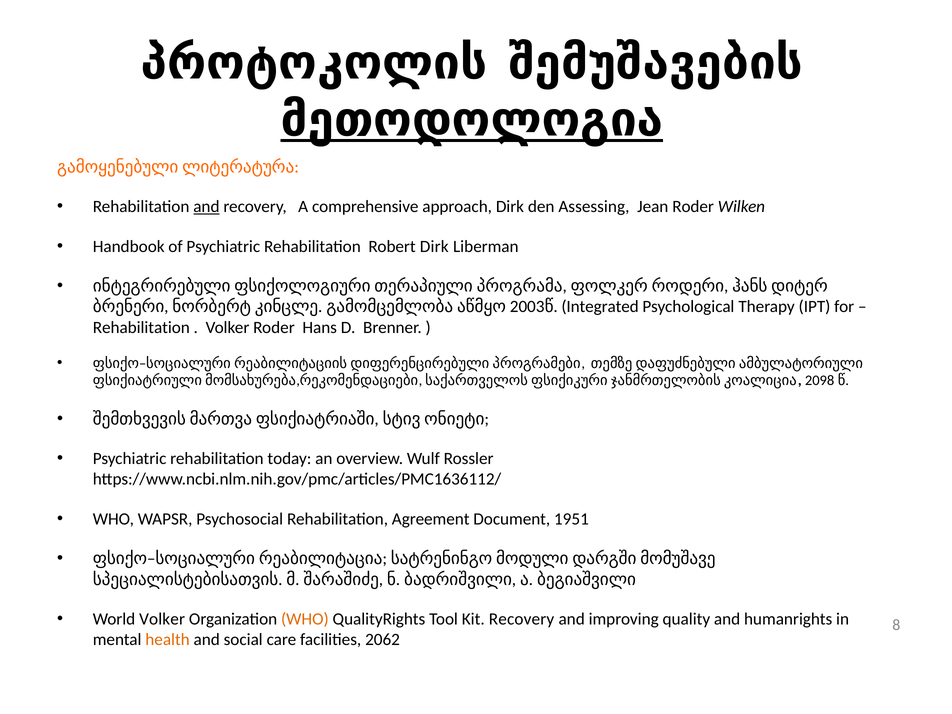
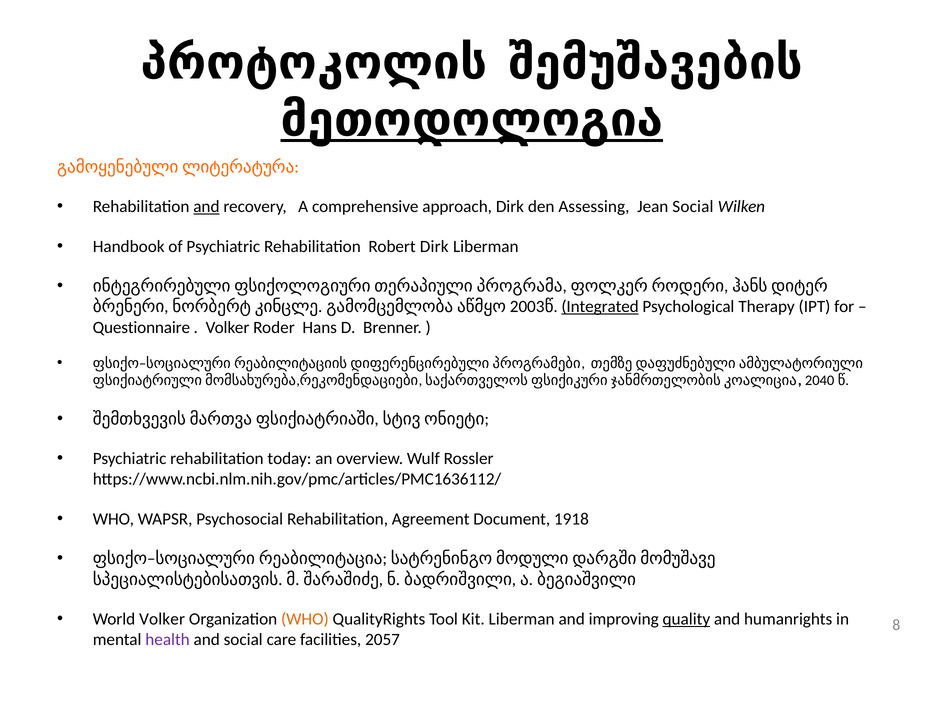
Jean Roder: Roder -> Social
Integrated underline: none -> present
Rehabilitation at (141, 327): Rehabilitation -> Questionnaire
2098: 2098 -> 2040
1951: 1951 -> 1918
Kit Recovery: Recovery -> Liberman
quality underline: none -> present
health colour: orange -> purple
2062: 2062 -> 2057
